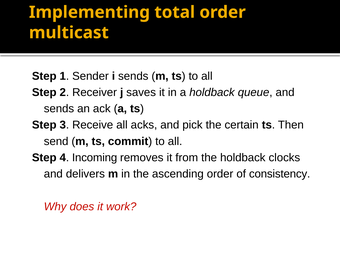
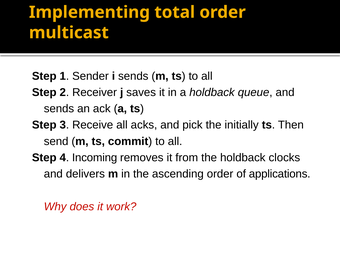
certain: certain -> initially
consistency: consistency -> applications
